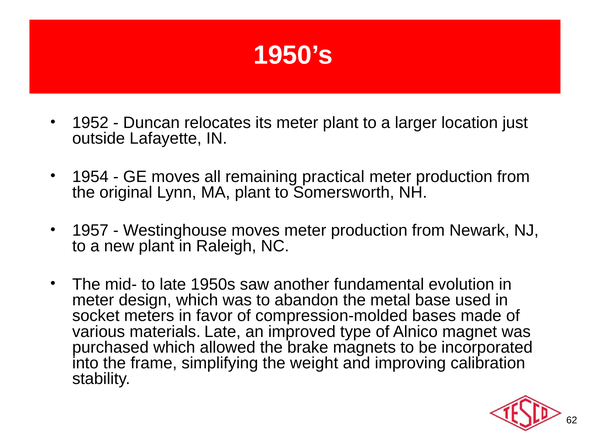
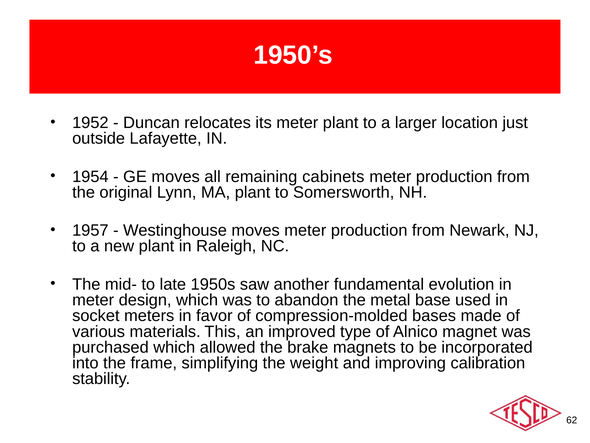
practical: practical -> cabinets
materials Late: Late -> This
